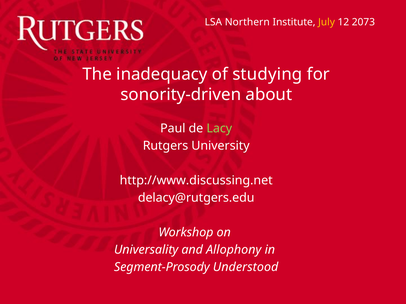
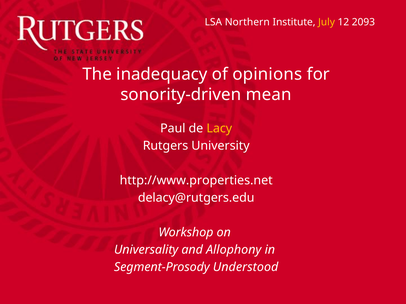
2073: 2073 -> 2093
studying: studying -> opinions
about: about -> mean
Lacy colour: light green -> yellow
http://www.discussing.net: http://www.discussing.net -> http://www.properties.net
